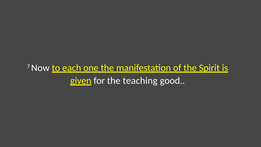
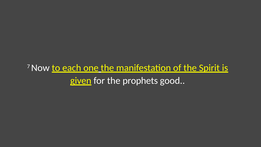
teaching: teaching -> prophets
